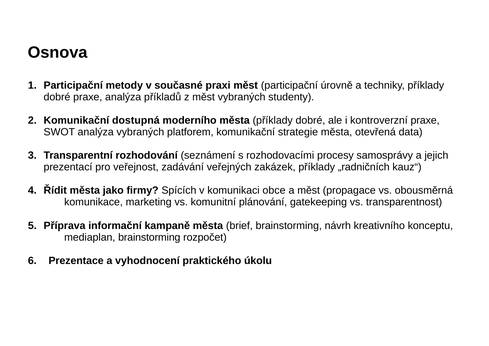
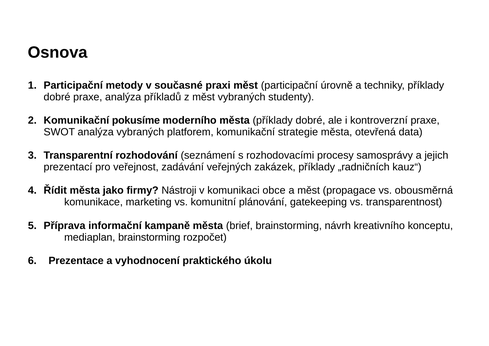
dostupná: dostupná -> pokusíme
Spících: Spících -> Nástroji
